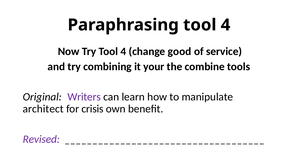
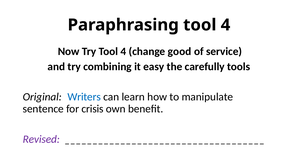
your: your -> easy
combine: combine -> carefully
Writers colour: purple -> blue
architect: architect -> sentence
